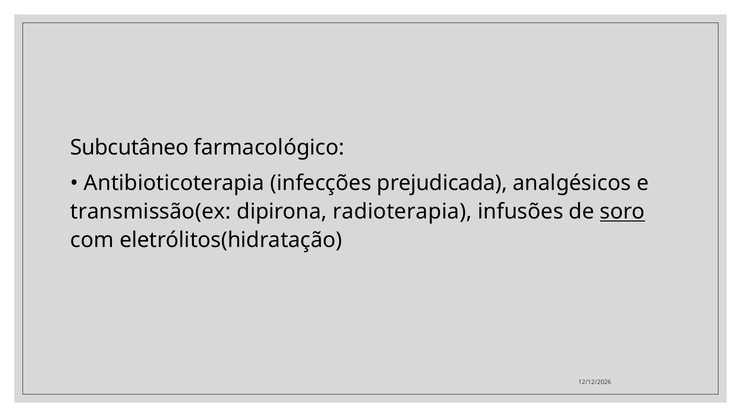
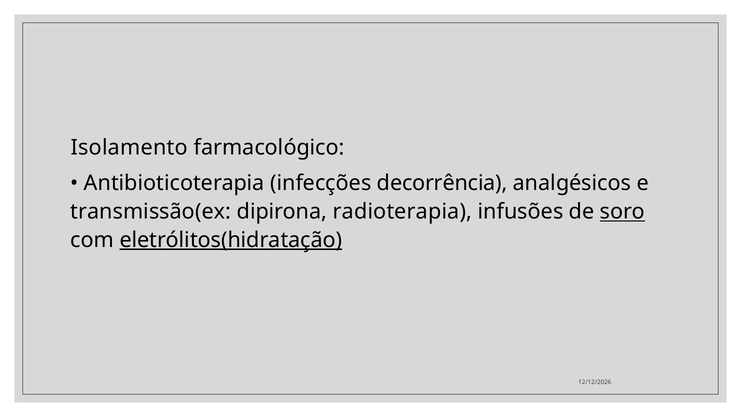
Subcutâneo: Subcutâneo -> Isolamento
prejudicada: prejudicada -> decorrência
eletrólitos(hidratação underline: none -> present
